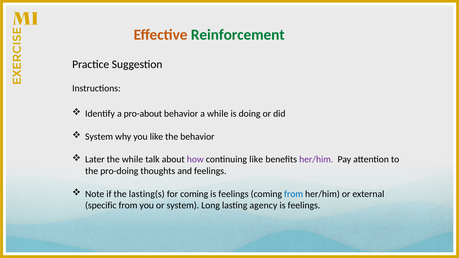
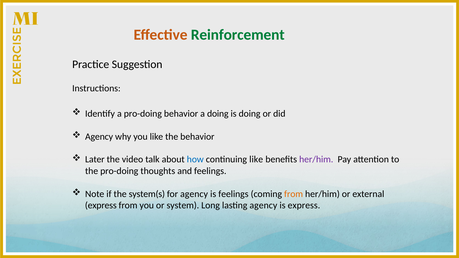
a pro-about: pro-about -> pro-doing
a while: while -> doing
System at (99, 137): System -> Agency
the while: while -> video
how colour: purple -> blue
lasting(s: lasting(s -> system(s
for coming: coming -> agency
from at (294, 194) colour: blue -> orange
specific at (101, 206): specific -> express
feelings at (304, 206): feelings -> express
